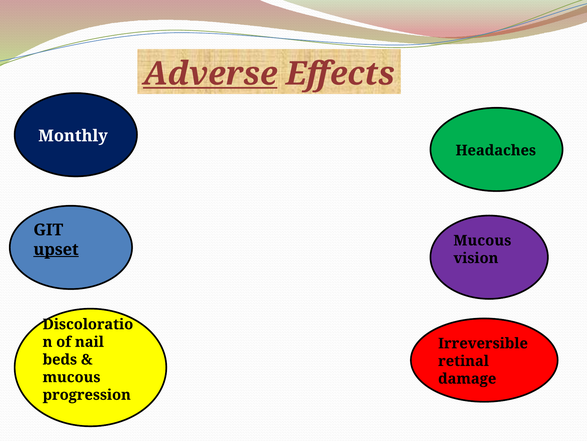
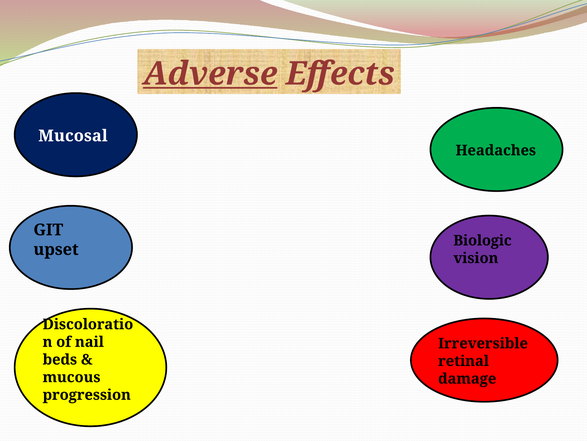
Monthly: Monthly -> Mucosal
Mucous at (482, 240): Mucous -> Biologic
upset underline: present -> none
